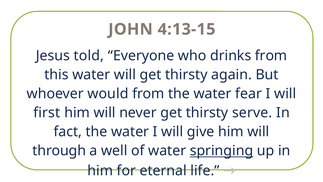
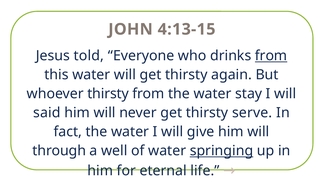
from at (271, 56) underline: none -> present
whoever would: would -> thirsty
fear: fear -> stay
first: first -> said
